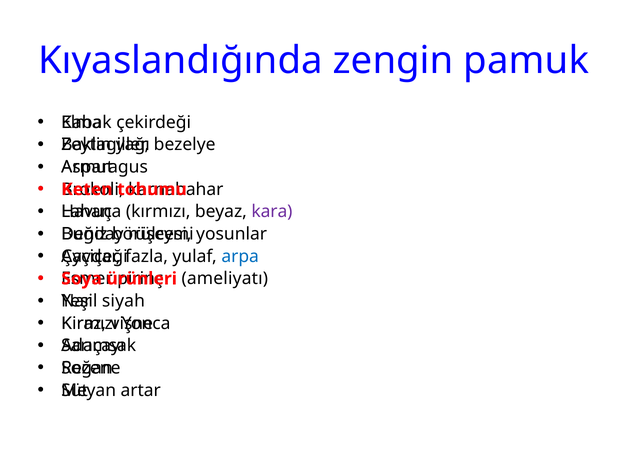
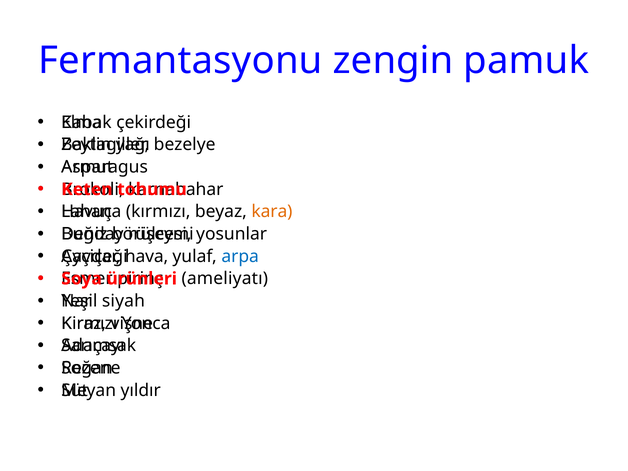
Kıyaslandığında: Kıyaslandığında -> Fermantasyonu
kara colour: purple -> orange
fazla: fazla -> hava
artar: artar -> yıldır
